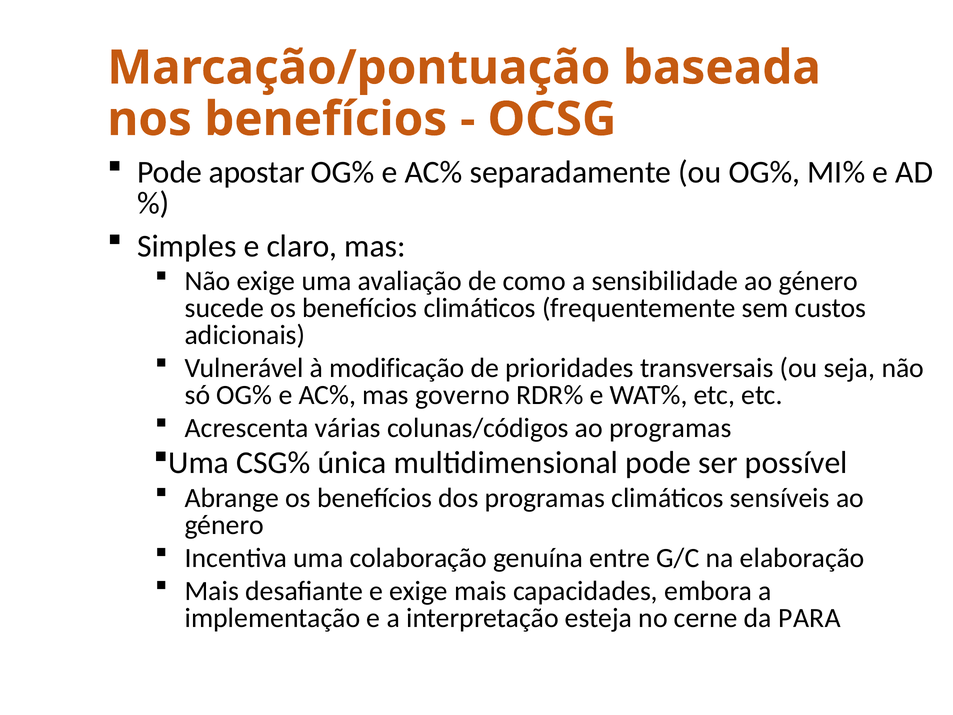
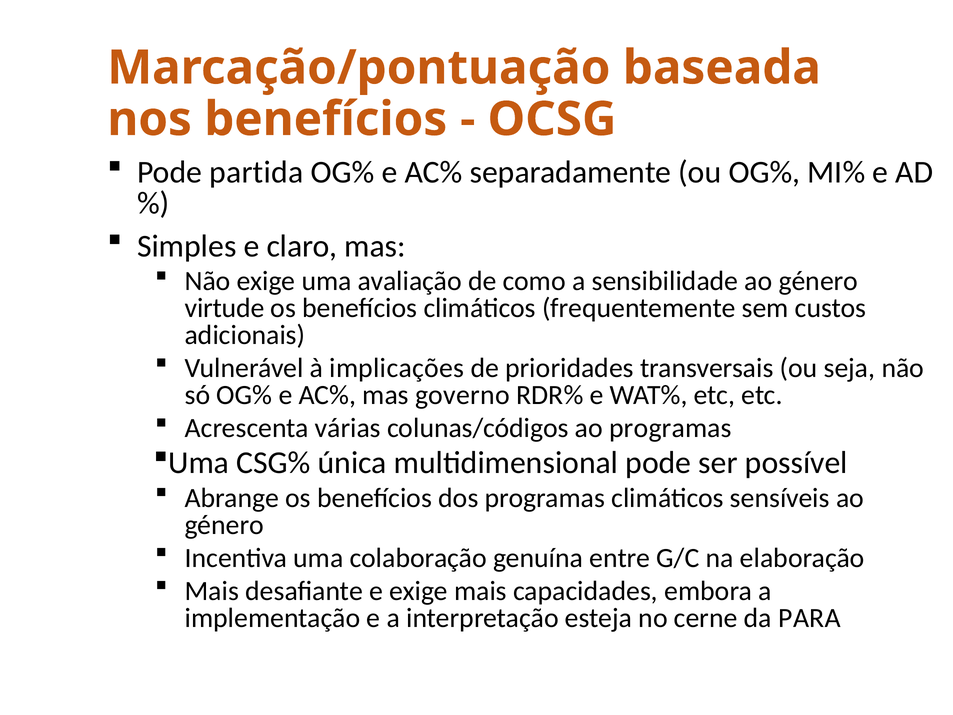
apostar: apostar -> partida
sucede: sucede -> virtude
modificação: modificação -> implicações
